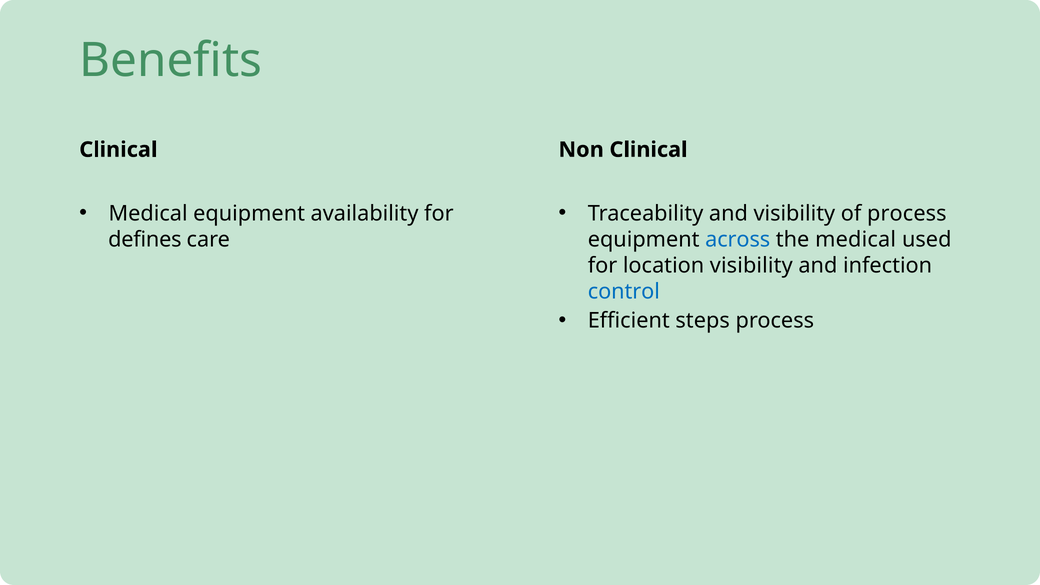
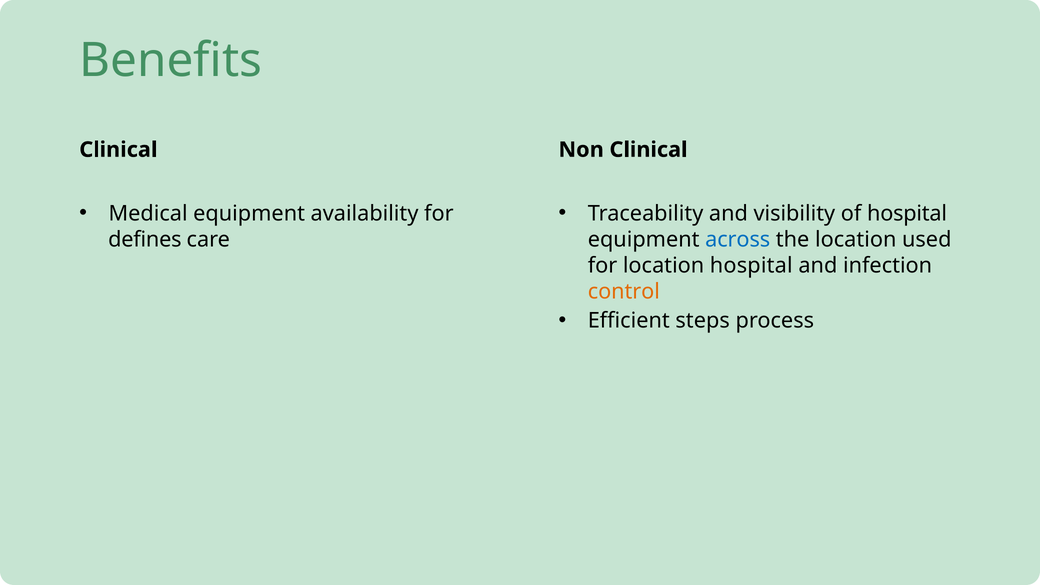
of process: process -> hospital
the medical: medical -> location
location visibility: visibility -> hospital
control colour: blue -> orange
